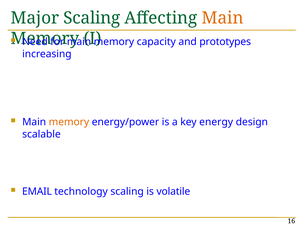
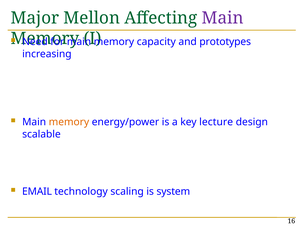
Major Scaling: Scaling -> Mellon
Main at (223, 18) colour: orange -> purple
energy: energy -> lecture
volatile: volatile -> system
